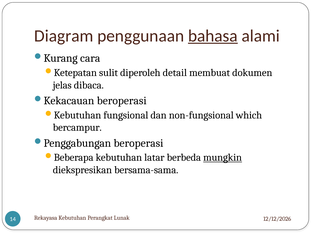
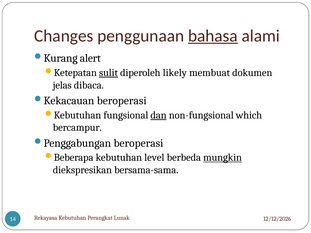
Diagram: Diagram -> Changes
cara: cara -> alert
sulit underline: none -> present
detail: detail -> likely
dan underline: none -> present
latar: latar -> level
